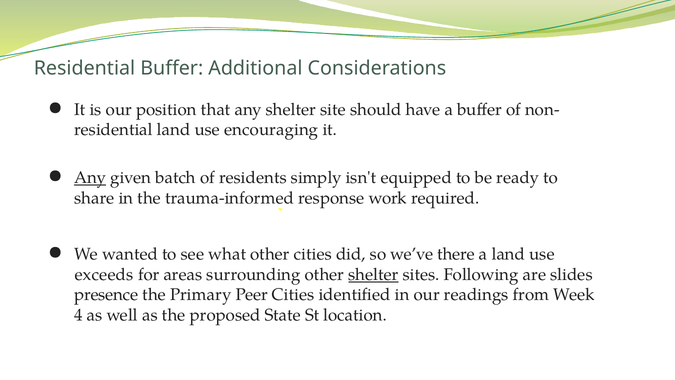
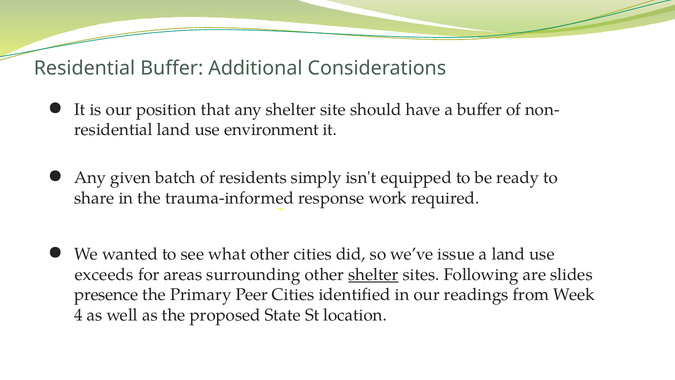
encouraging: encouraging -> environment
Any at (90, 178) underline: present -> none
there: there -> issue
